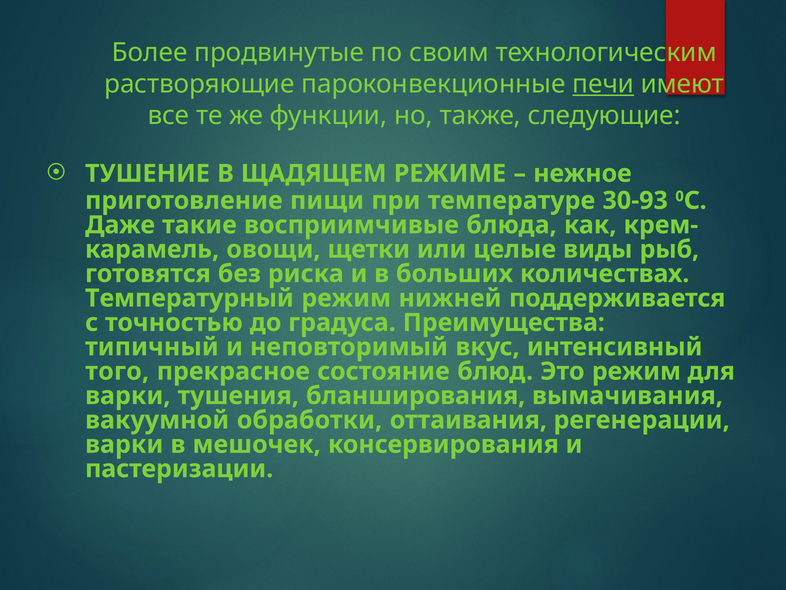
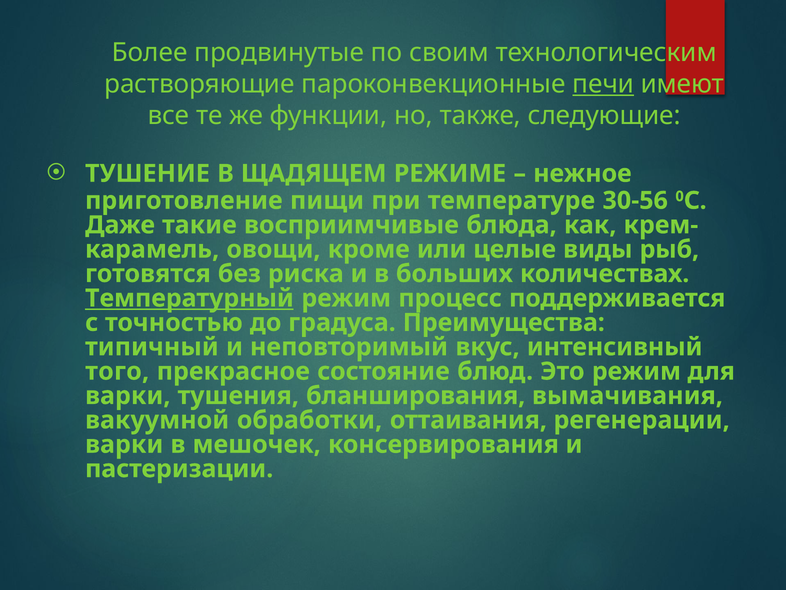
30-93: 30-93 -> 30-56
щетки: щетки -> кроме
Температурный underline: none -> present
нижней: нижней -> процесс
